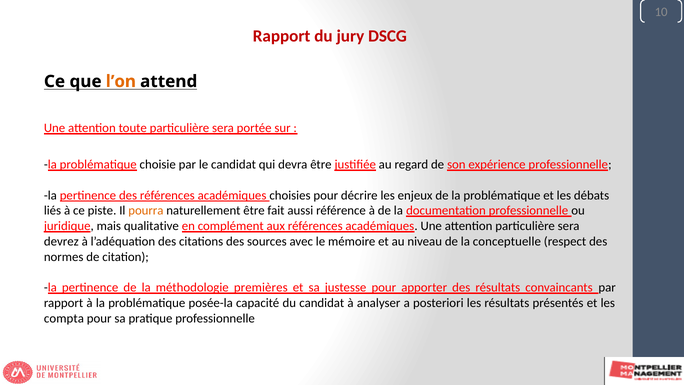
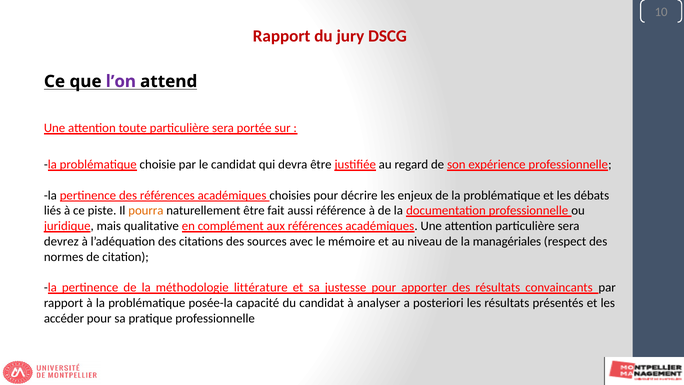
l’on colour: orange -> purple
conceptuelle: conceptuelle -> managériales
premières: premières -> littérature
compta: compta -> accéder
